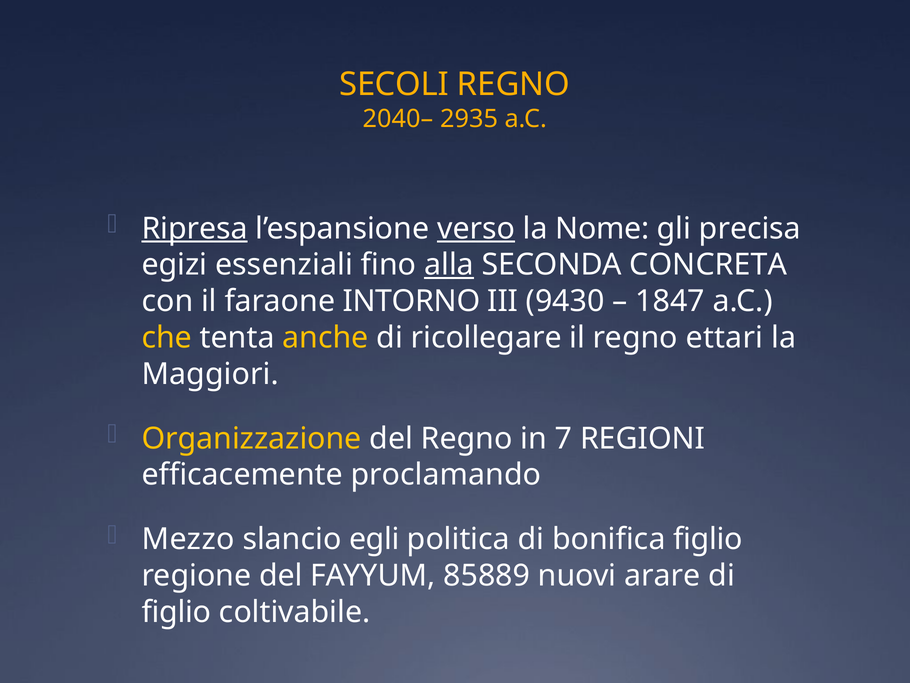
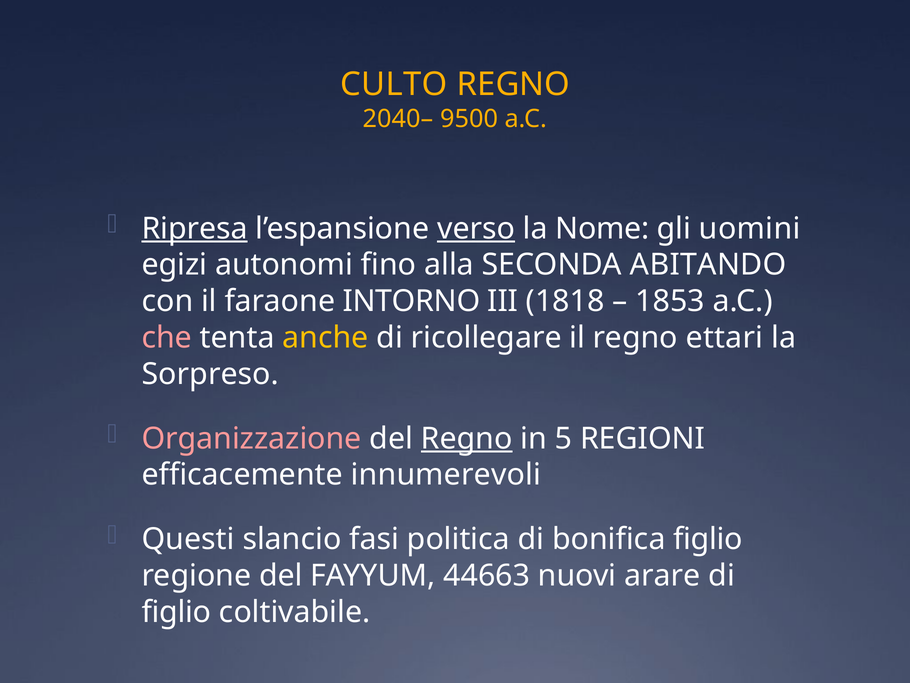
SECOLI: SECOLI -> CULTO
2935: 2935 -> 9500
precisa: precisa -> uomini
essenziali: essenziali -> autonomi
alla underline: present -> none
CONCRETA: CONCRETA -> ABITANDO
9430: 9430 -> 1818
1847: 1847 -> 1853
che colour: yellow -> pink
Maggiori: Maggiori -> Sorpreso
Organizzazione colour: yellow -> pink
Regno at (467, 438) underline: none -> present
7: 7 -> 5
proclamando: proclamando -> innumerevoli
Mezzo: Mezzo -> Questi
egli: egli -> fasi
85889: 85889 -> 44663
